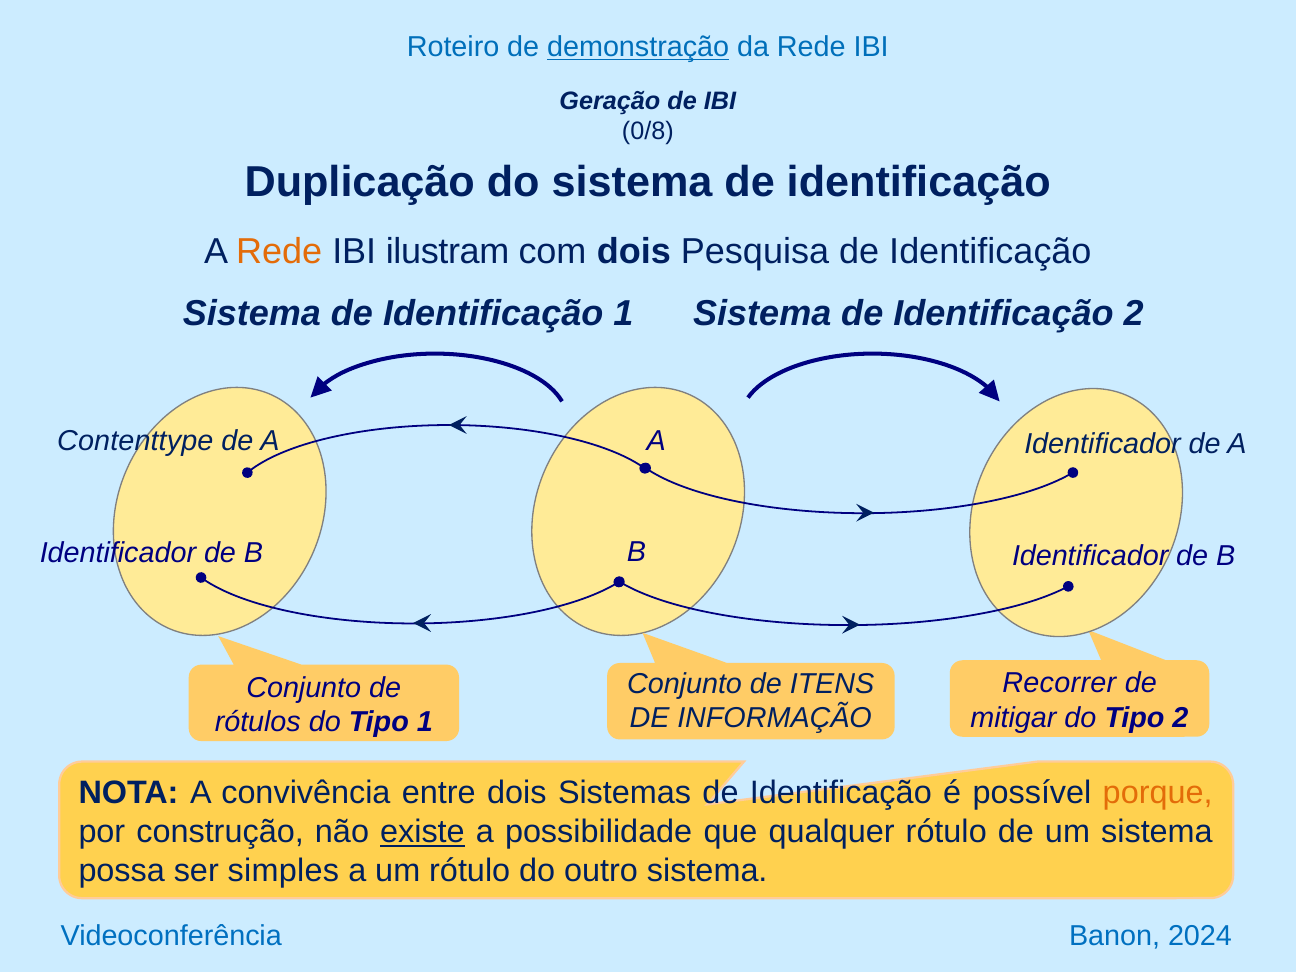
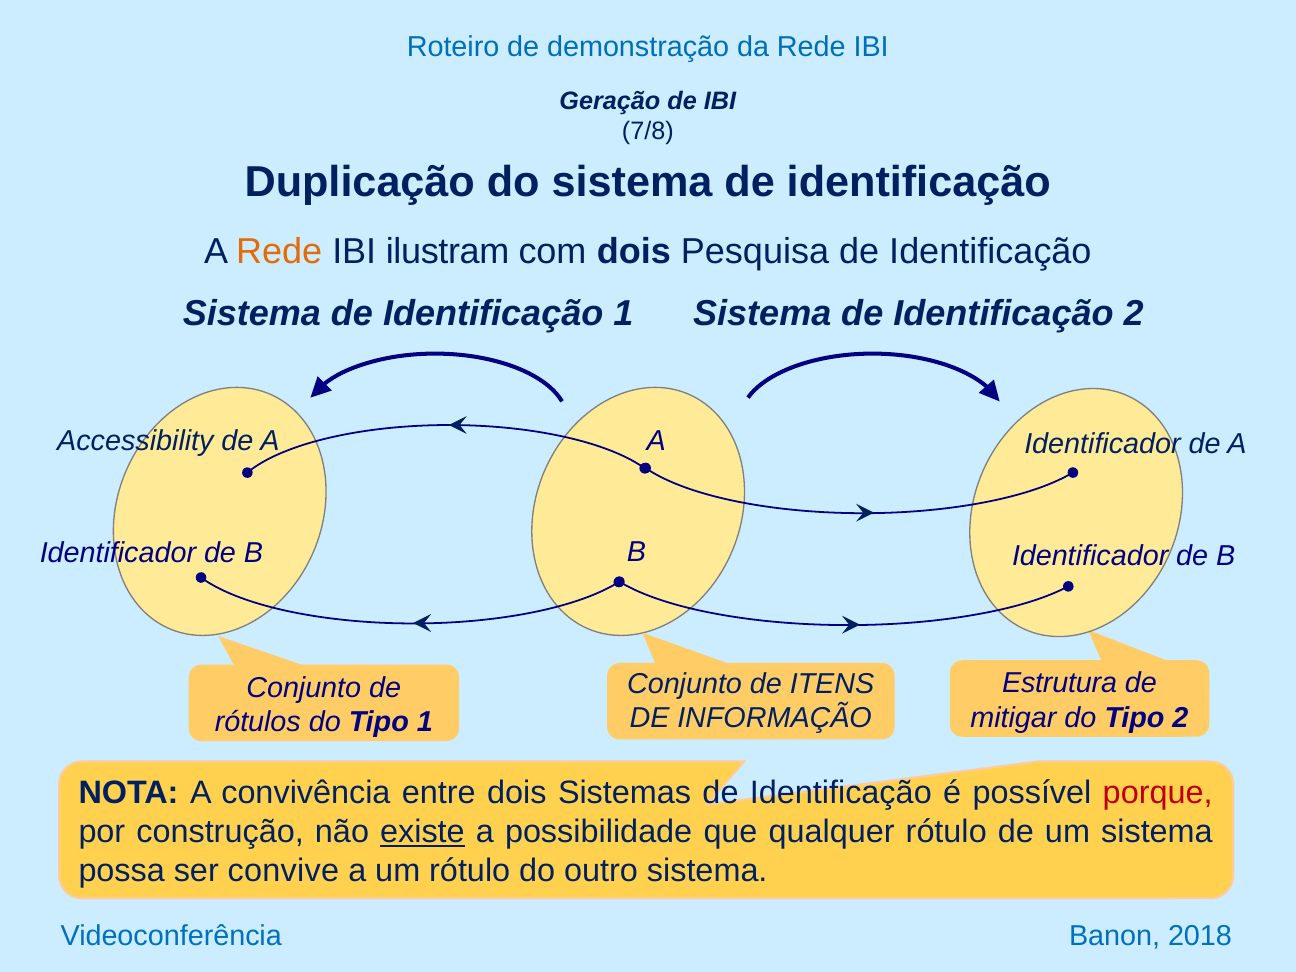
demonstração underline: present -> none
0/8: 0/8 -> 7/8
Contenttype: Contenttype -> Accessibility
Recorrer: Recorrer -> Estrutura
porque colour: orange -> red
simples: simples -> convive
2024: 2024 -> 2018
